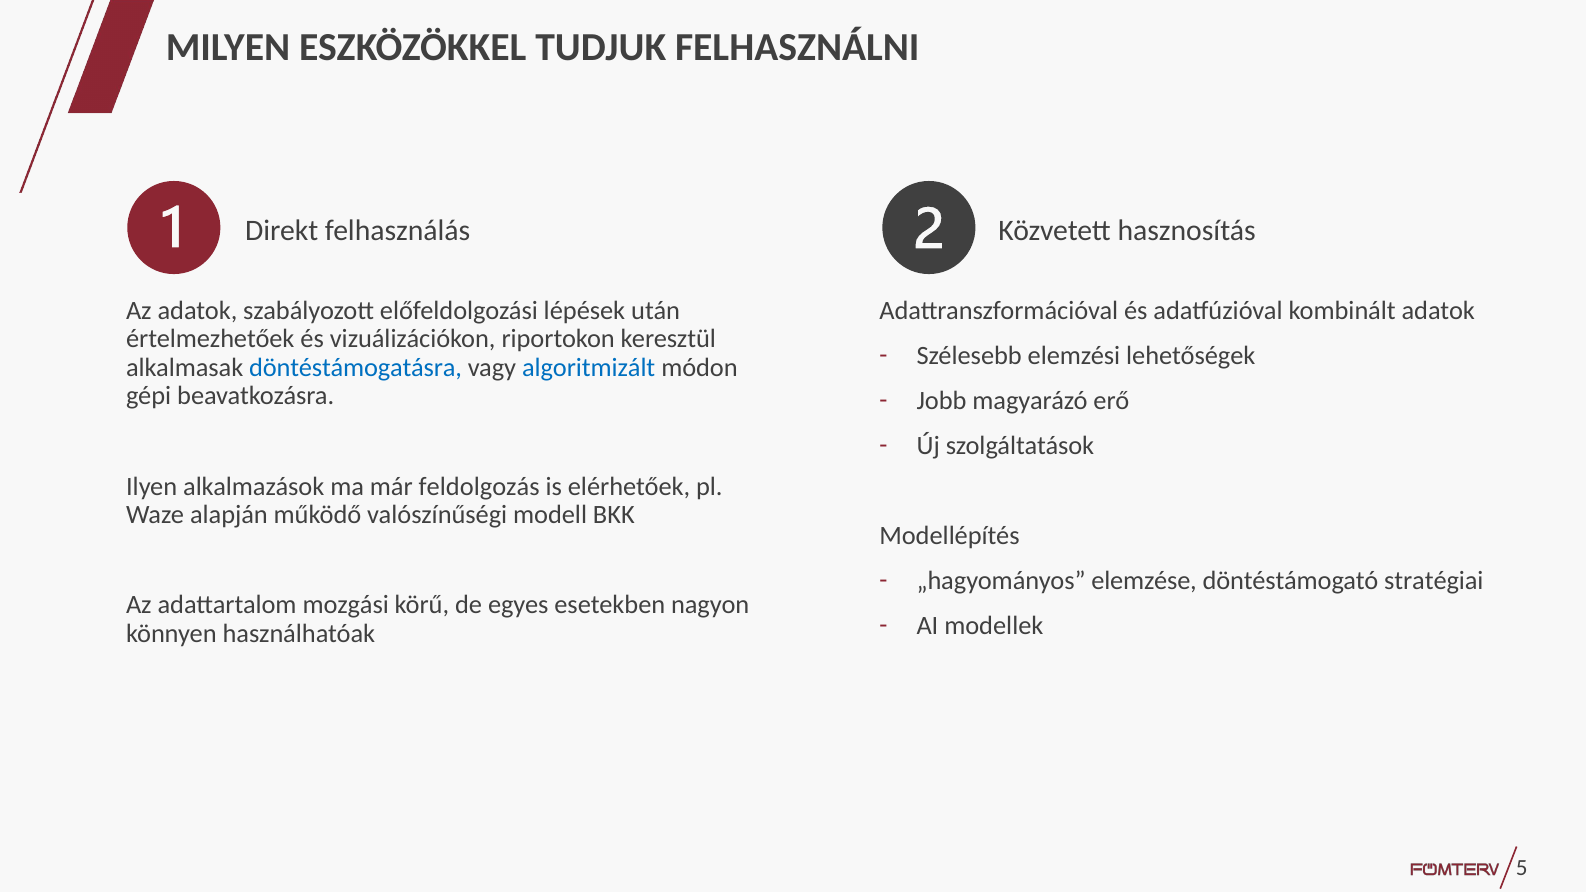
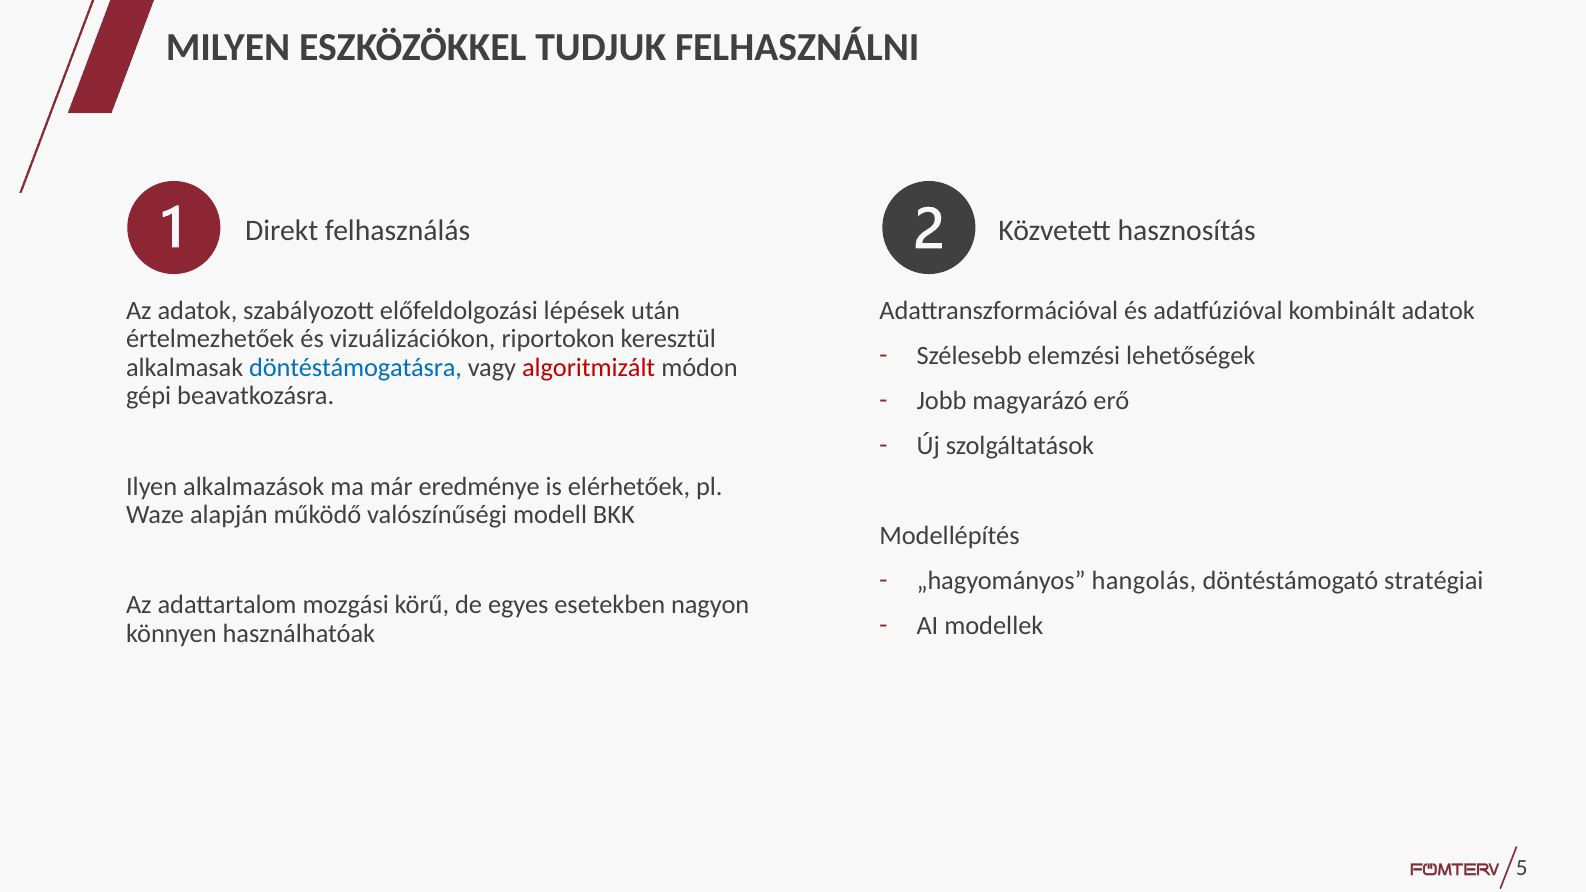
algoritmizált colour: blue -> red
feldolgozás: feldolgozás -> eredménye
elemzése: elemzése -> hangolás
